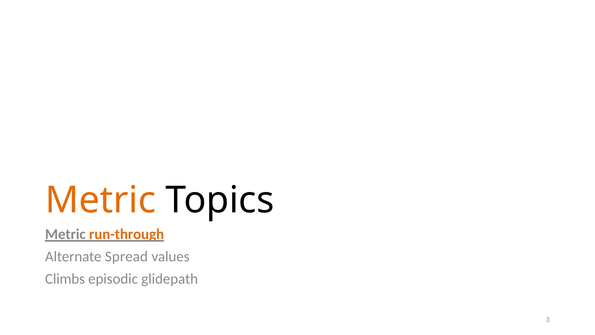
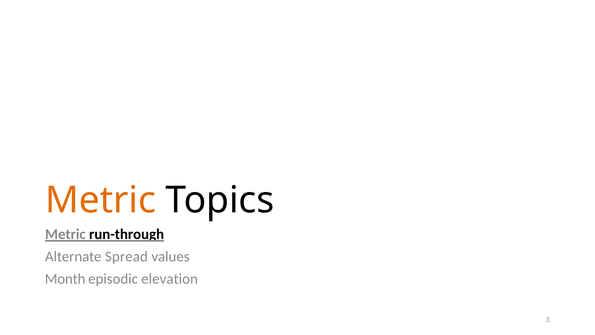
run-through colour: orange -> black
Climbs: Climbs -> Month
glidepath: glidepath -> elevation
